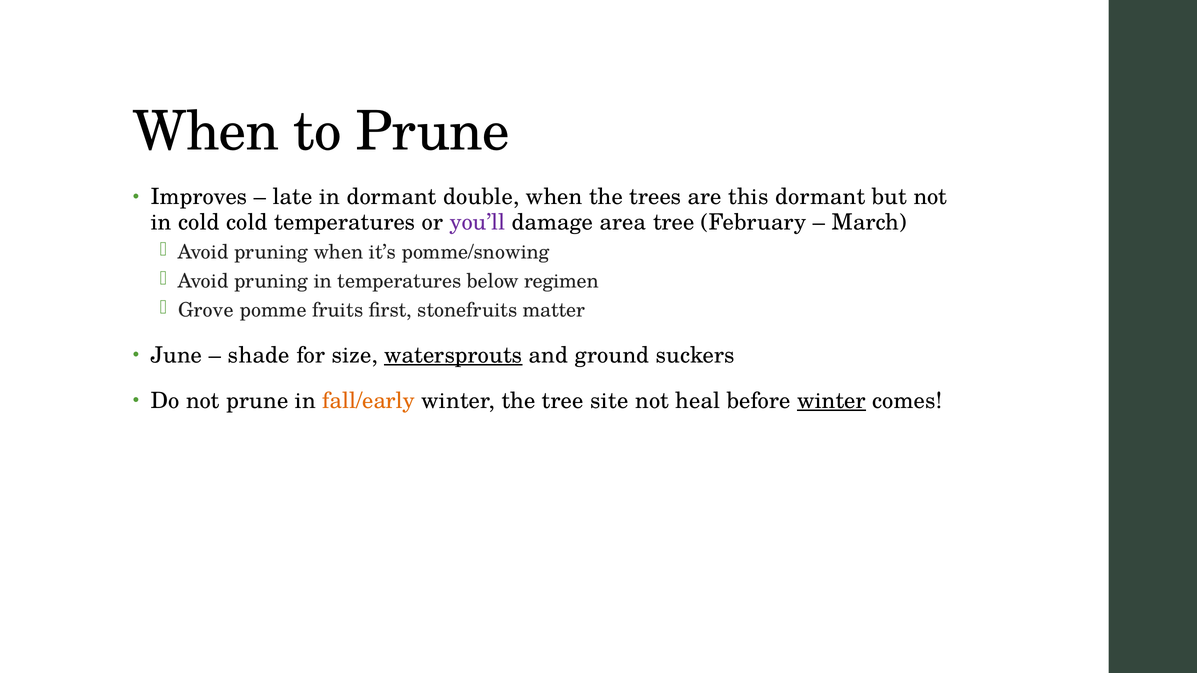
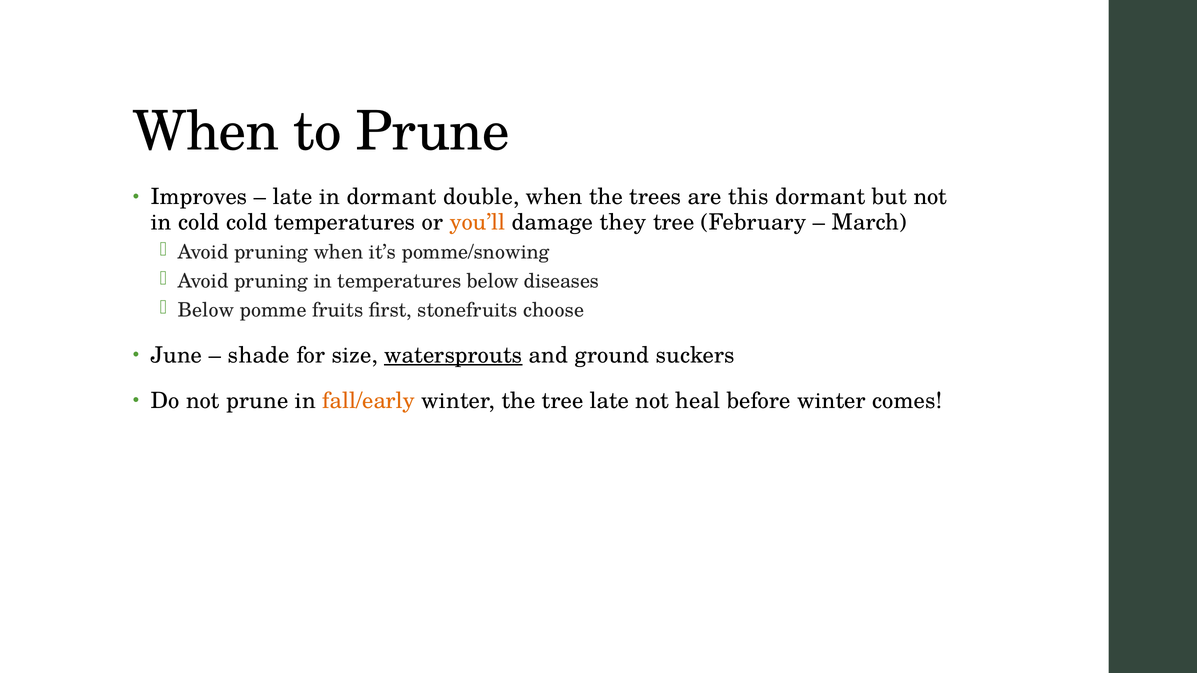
you’ll colour: purple -> orange
area: area -> they
regimen: regimen -> diseases
Grove at (206, 310): Grove -> Below
matter: matter -> choose
tree site: site -> late
winter at (831, 401) underline: present -> none
